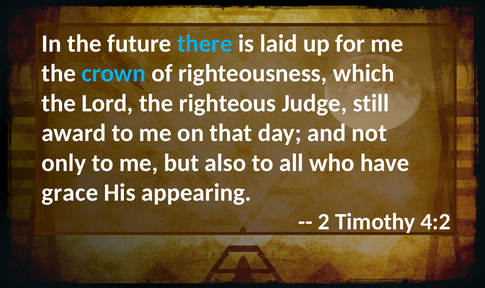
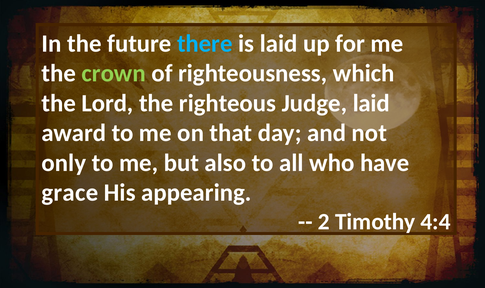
crown colour: light blue -> light green
Judge still: still -> laid
4:2: 4:2 -> 4:4
